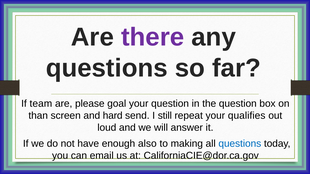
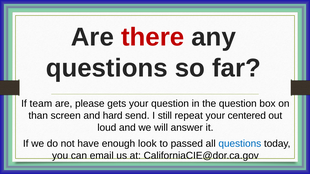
there colour: purple -> red
goal: goal -> gets
qualifies: qualifies -> centered
also: also -> look
making: making -> passed
